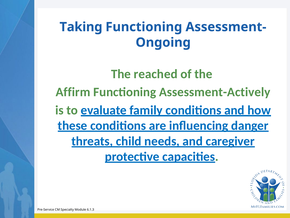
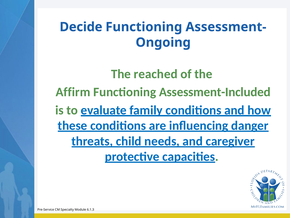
Taking: Taking -> Decide
Assessment-Actively: Assessment-Actively -> Assessment-Included
